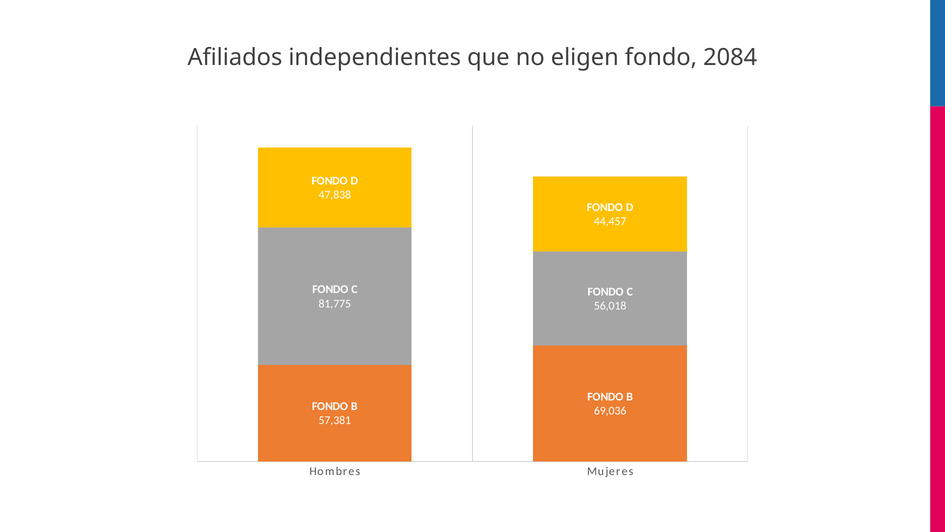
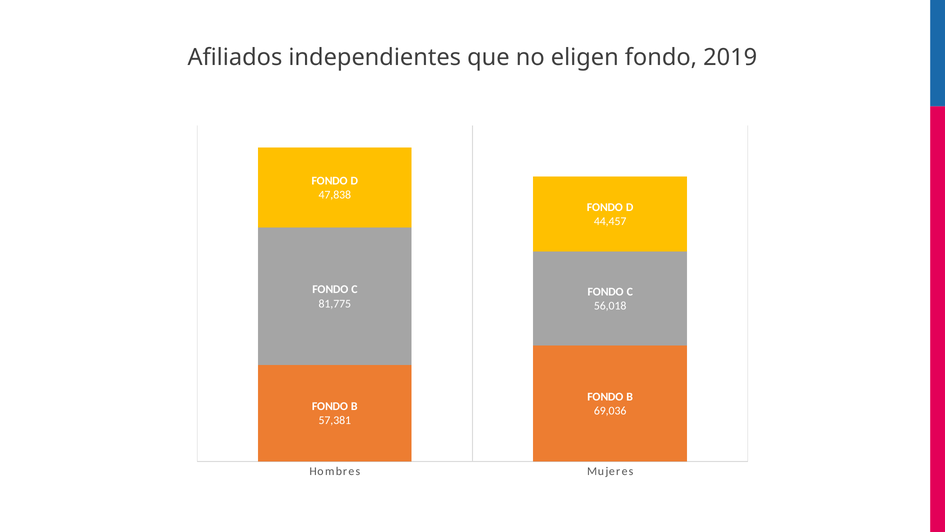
2084: 2084 -> 2019
